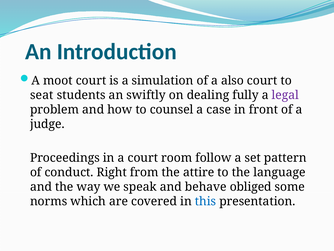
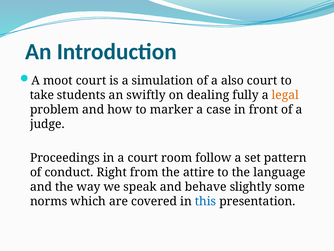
seat: seat -> take
legal colour: purple -> orange
counsel: counsel -> marker
obliged: obliged -> slightly
